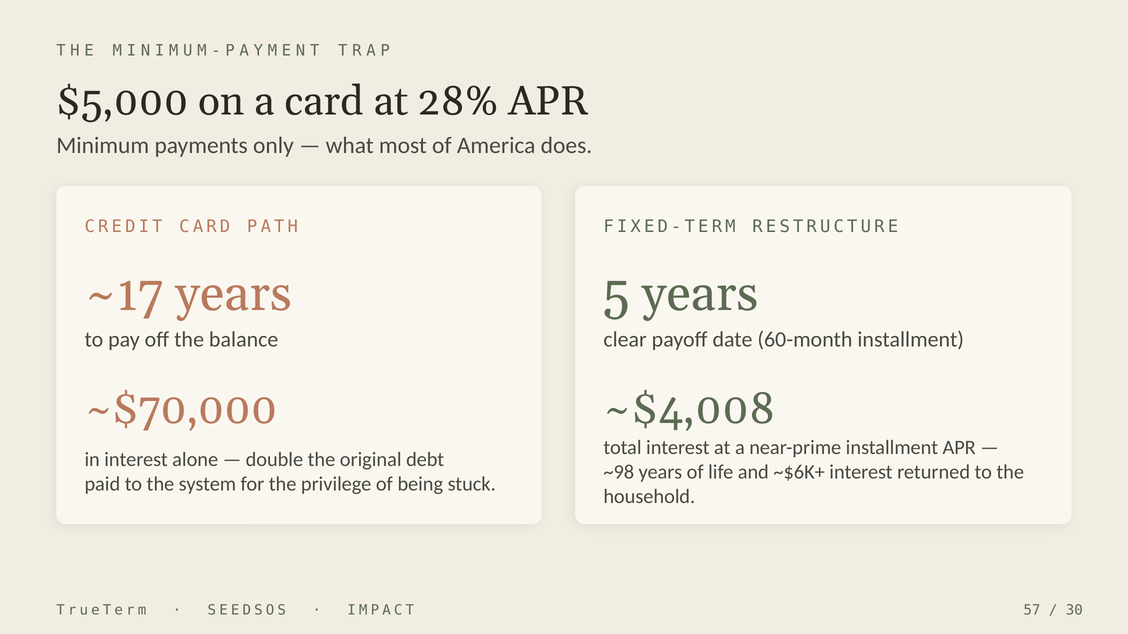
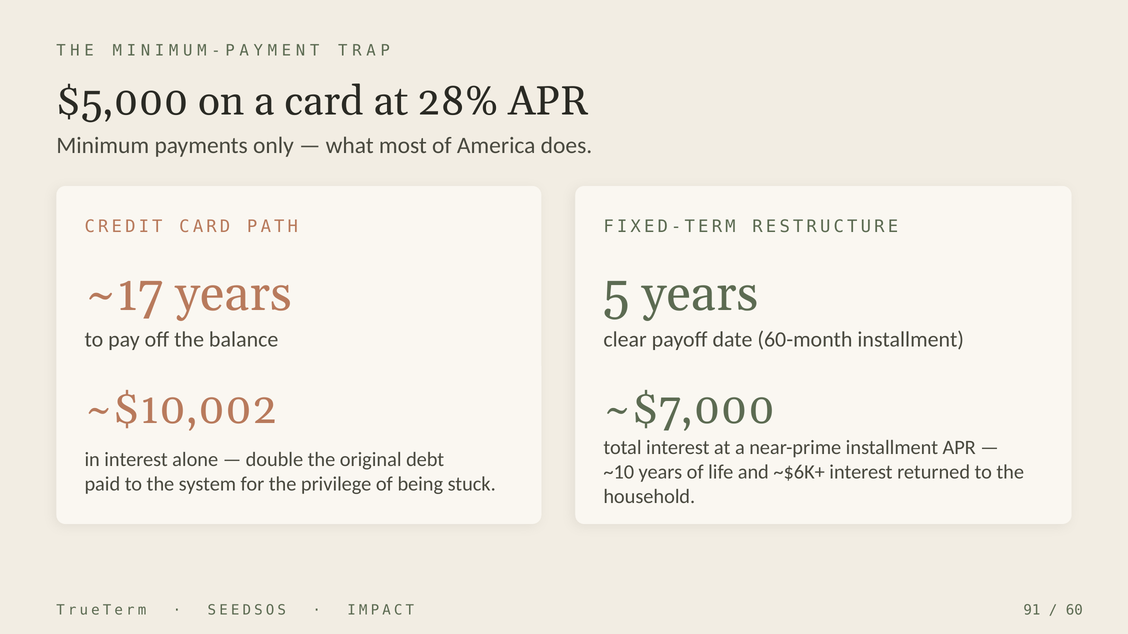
~$70,000: ~$70,000 -> ~$10,002
~$4,008: ~$4,008 -> ~$7,000
~98: ~98 -> ~10
57: 57 -> 91
30: 30 -> 60
